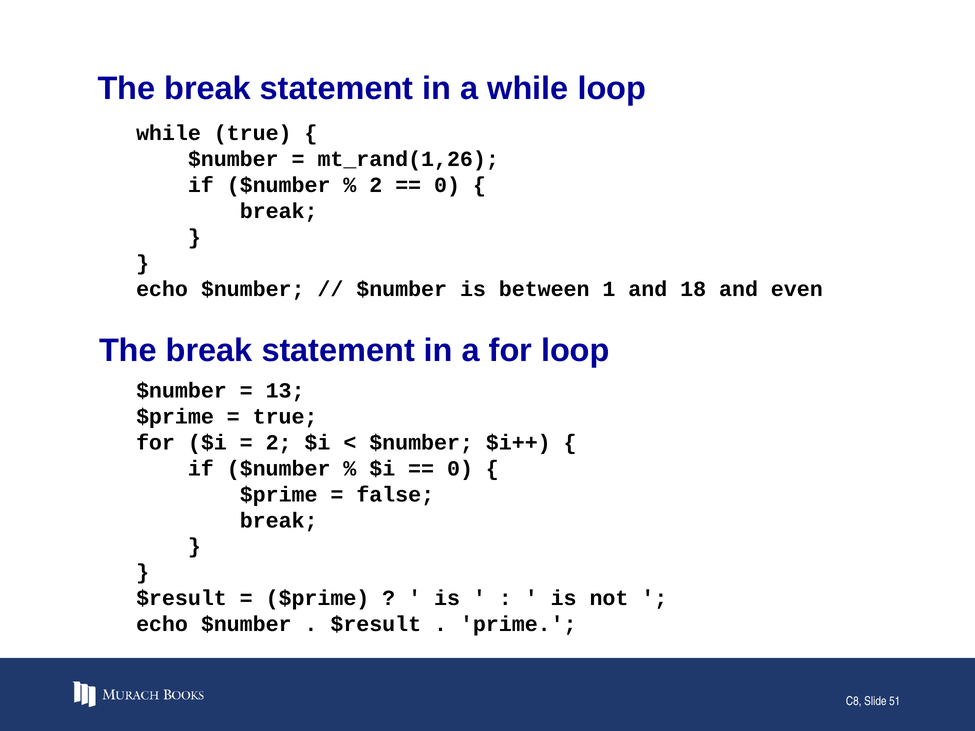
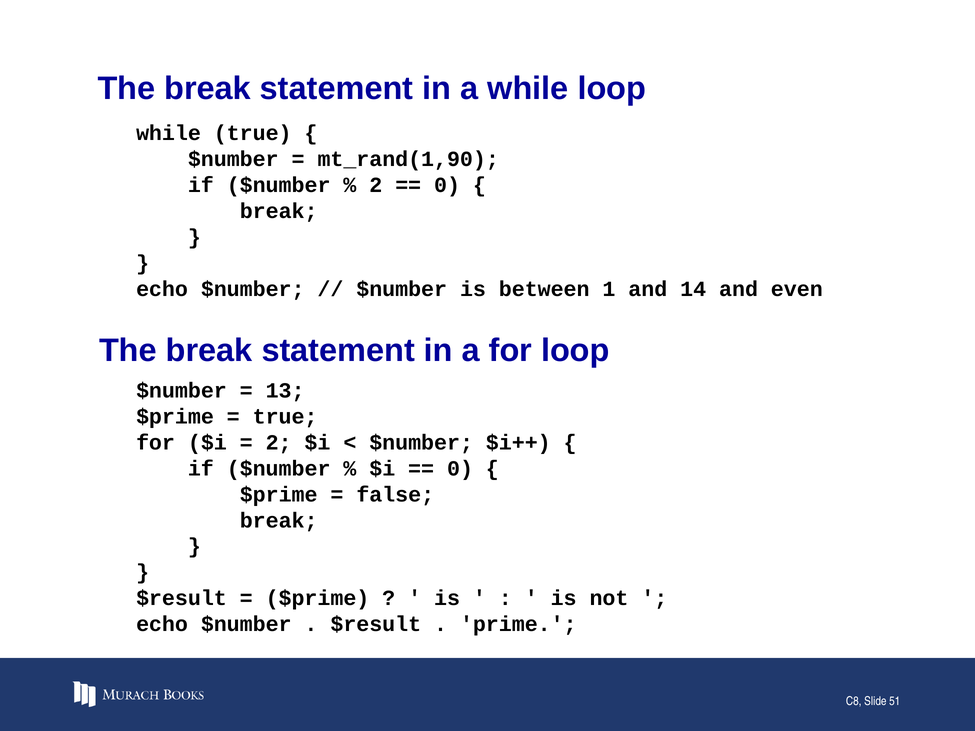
mt_rand(1,26: mt_rand(1,26 -> mt_rand(1,90
18: 18 -> 14
